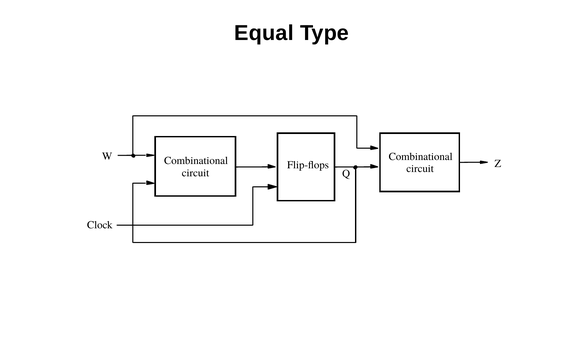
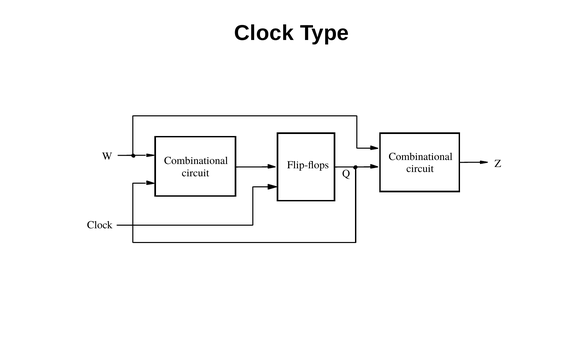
Equal at (264, 33): Equal -> Clock
